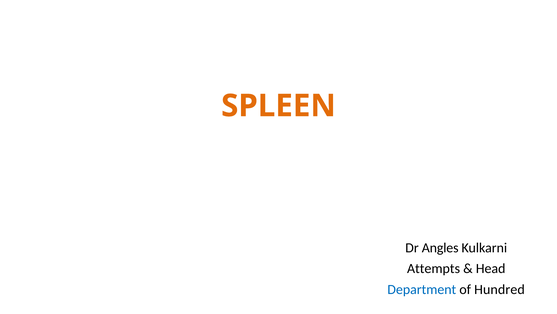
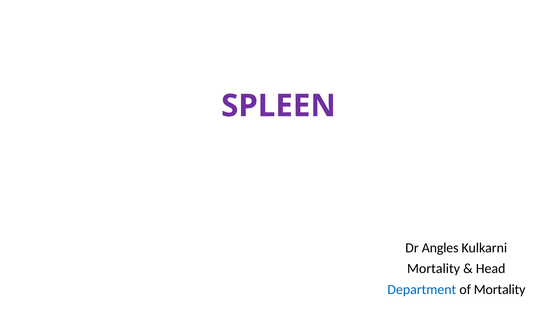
SPLEEN colour: orange -> purple
Attempts at (434, 268): Attempts -> Mortality
of Hundred: Hundred -> Mortality
